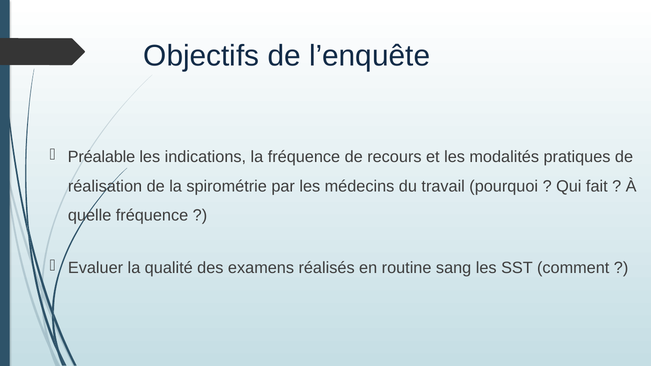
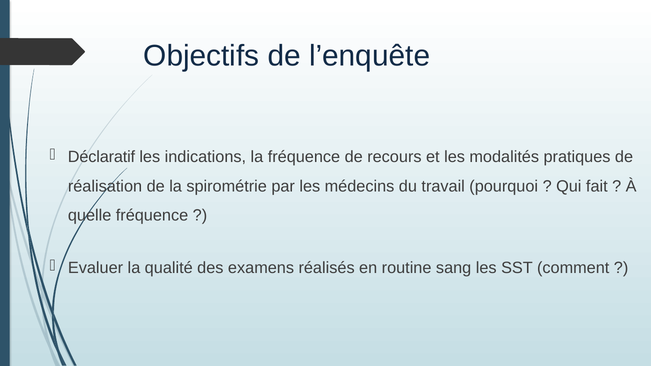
Préalable: Préalable -> Déclaratif
